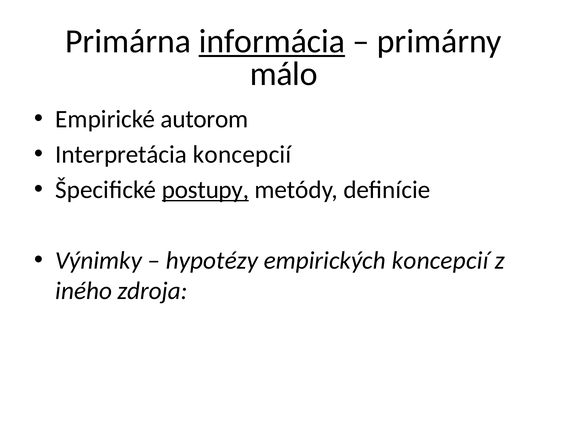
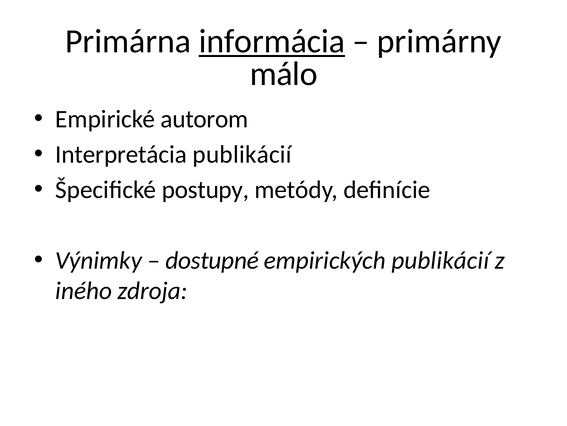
Interpretácia koncepcií: koncepcií -> publikácií
postupy underline: present -> none
hypotézy: hypotézy -> dostupné
empirických koncepcií: koncepcií -> publikácií
